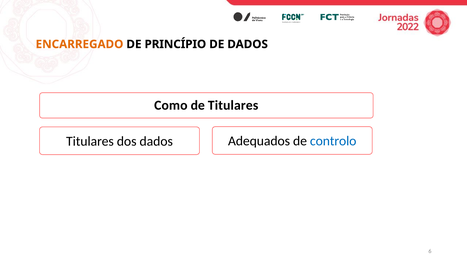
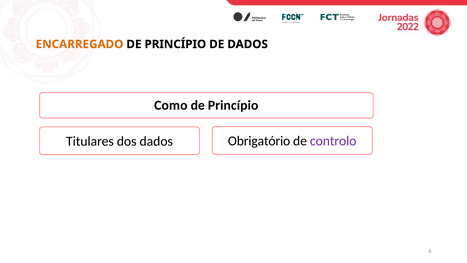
Titulares at (233, 105): Titulares -> Princípio
Adequados: Adequados -> Obrigatório
controlo colour: blue -> purple
